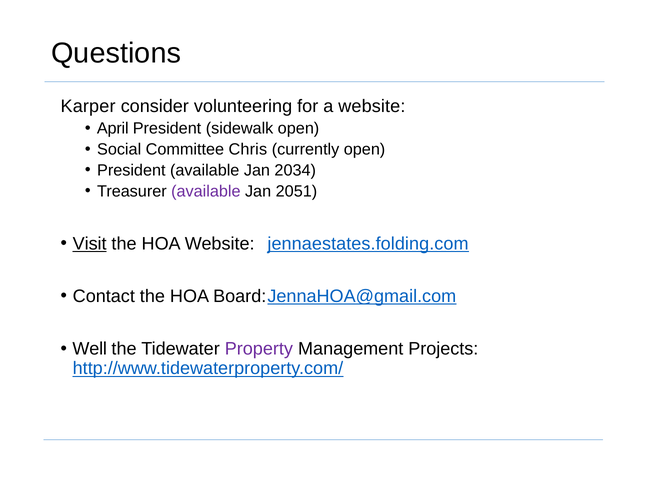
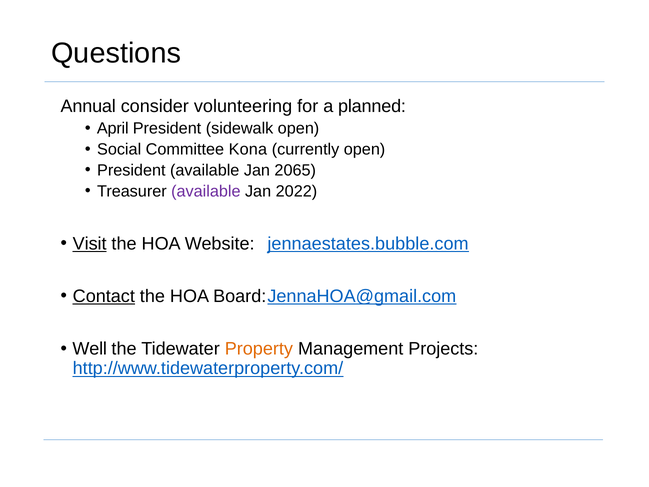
Karper: Karper -> Annual
a website: website -> planned
Chris: Chris -> Kona
2034: 2034 -> 2065
2051: 2051 -> 2022
jennaestates.folding.com: jennaestates.folding.com -> jennaestates.bubble.com
Contact underline: none -> present
Property colour: purple -> orange
